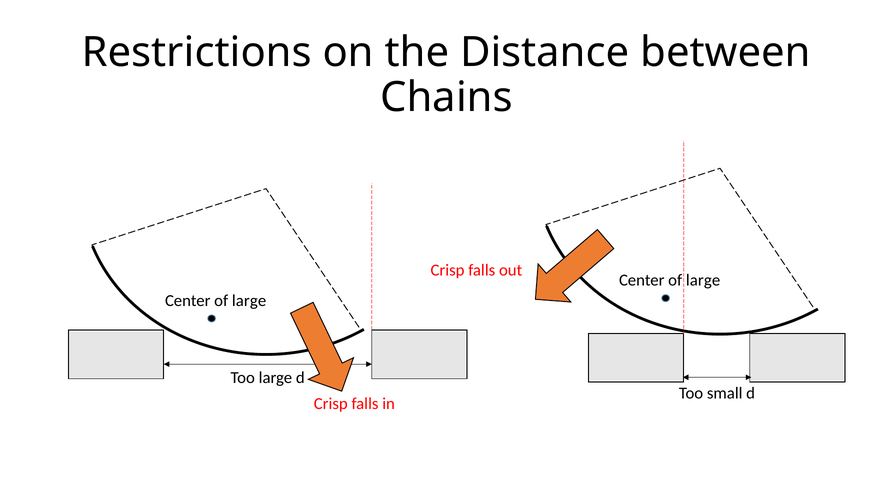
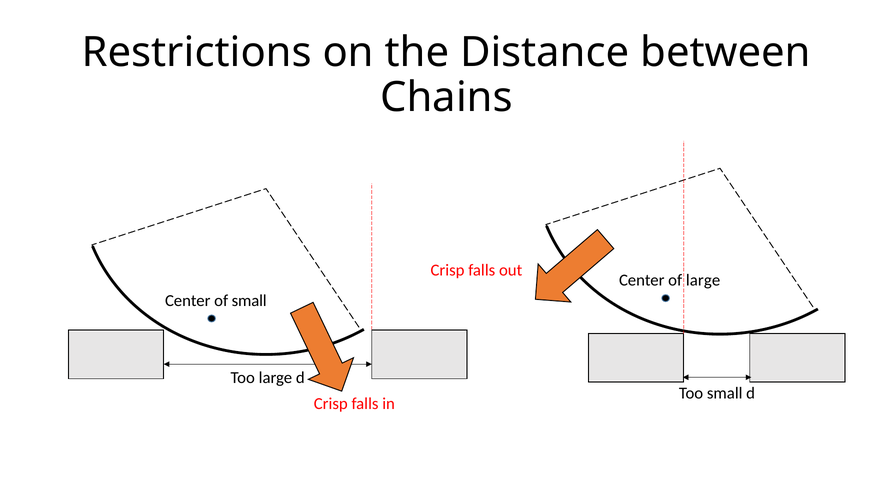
large at (249, 301): large -> small
